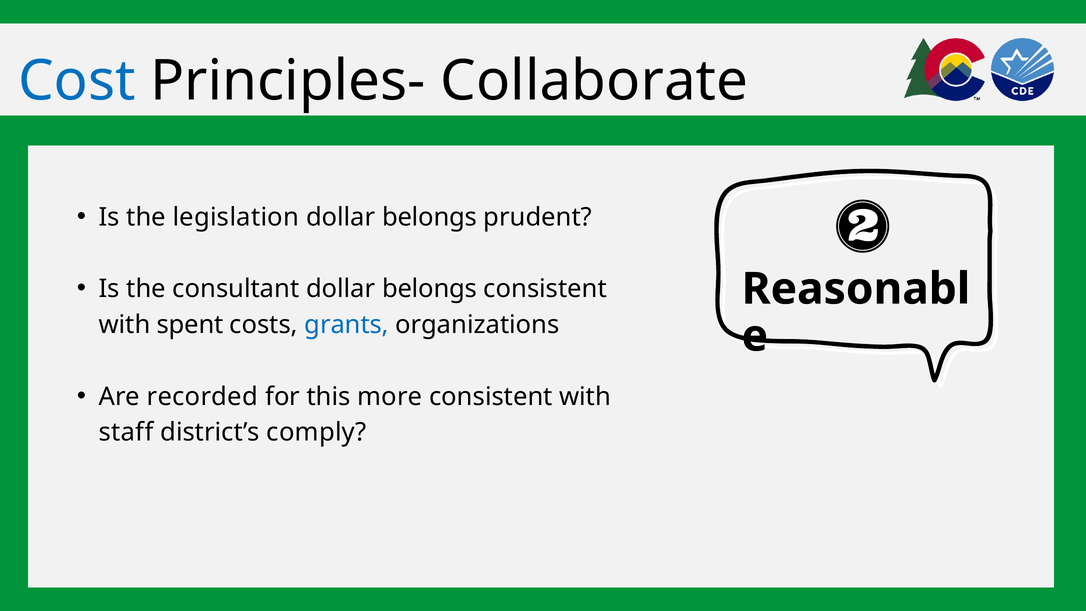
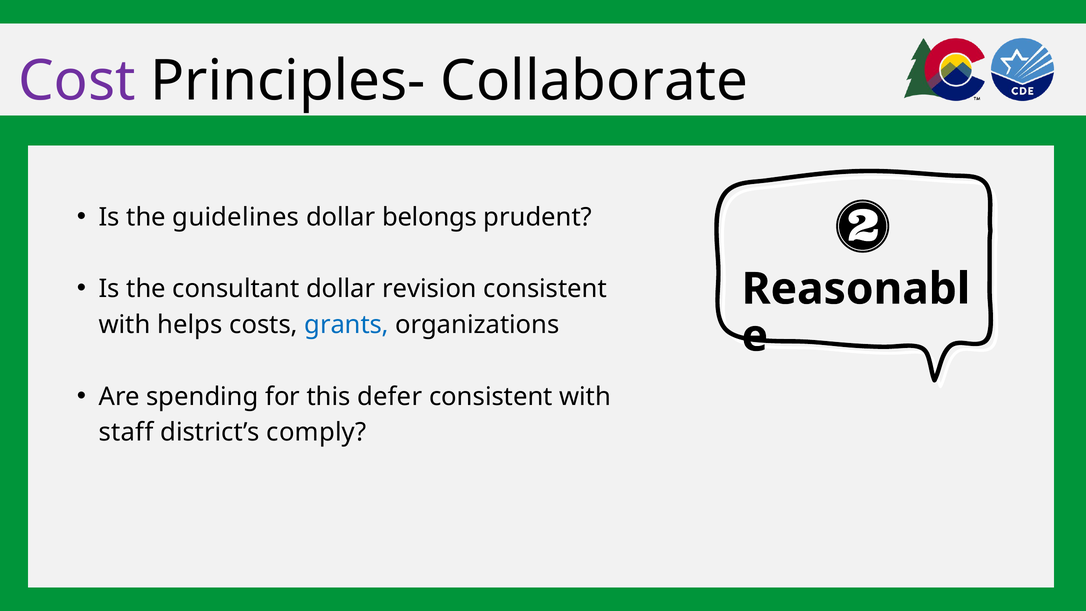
Cost colour: blue -> purple
legislation: legislation -> guidelines
belongs at (430, 289): belongs -> revision
spent: spent -> helps
recorded: recorded -> spending
more: more -> defer
